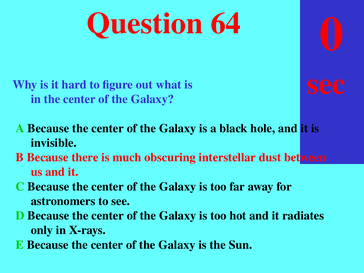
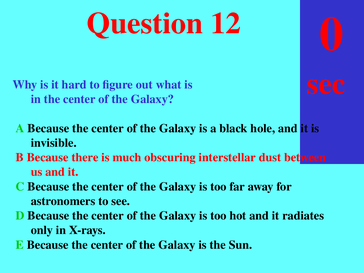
Question 64: 64 -> 12
